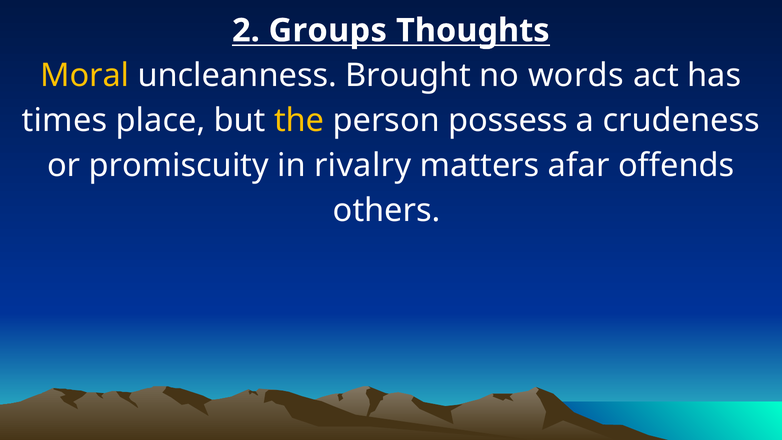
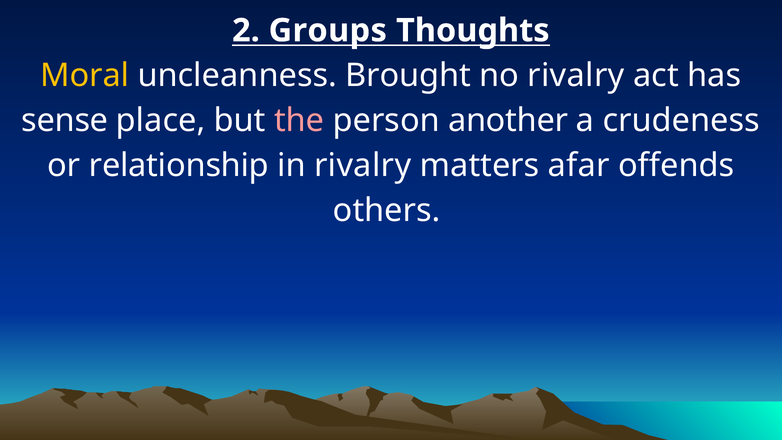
no words: words -> rivalry
times: times -> sense
the colour: yellow -> pink
possess: possess -> another
promiscuity: promiscuity -> relationship
